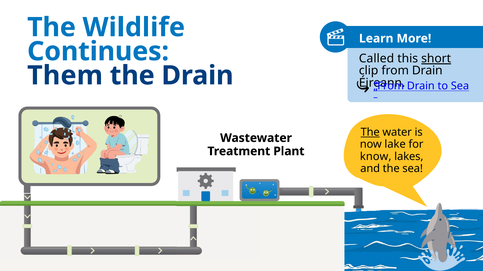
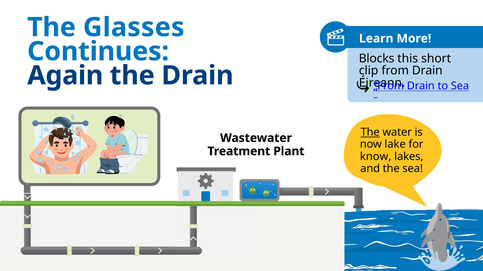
Wildlife: Wildlife -> Glasses
Called: Called -> Blocks
short underline: present -> none
Them: Them -> Again
